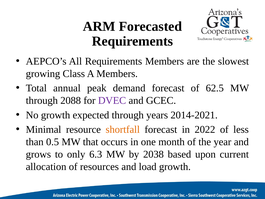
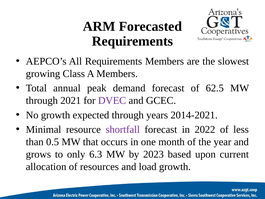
2088: 2088 -> 2021
shortfall colour: orange -> purple
2038: 2038 -> 2023
